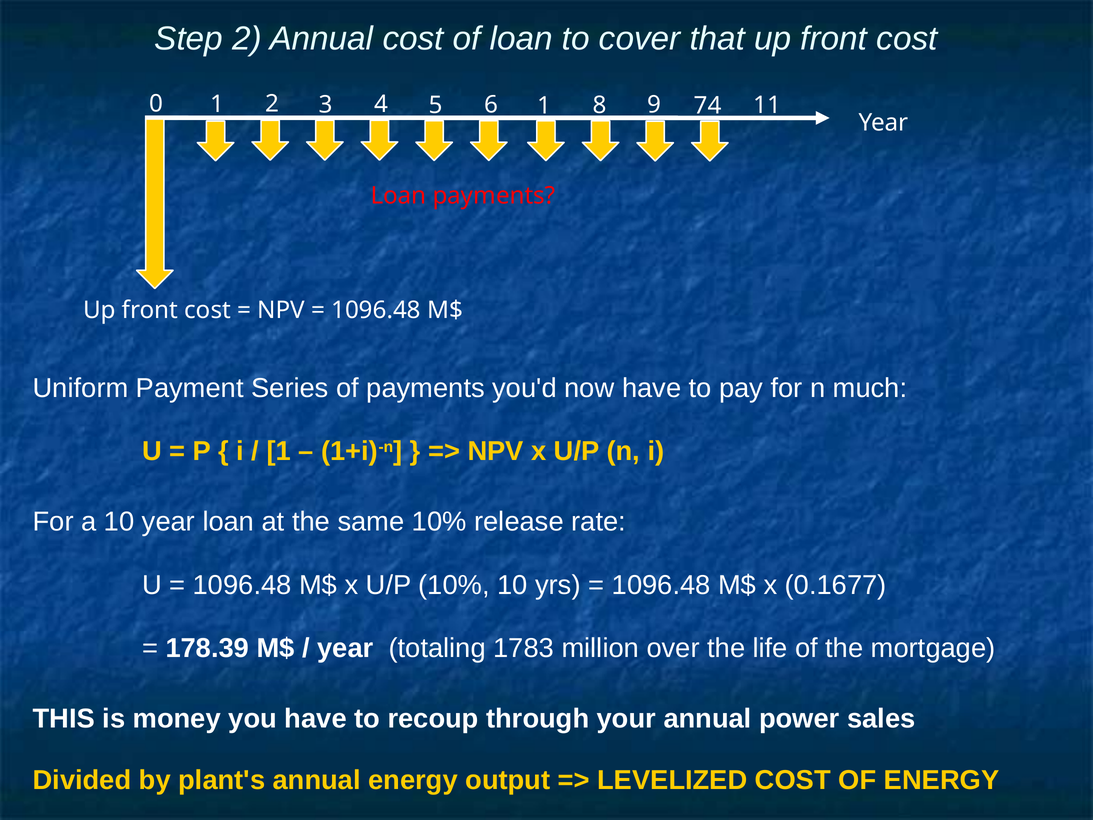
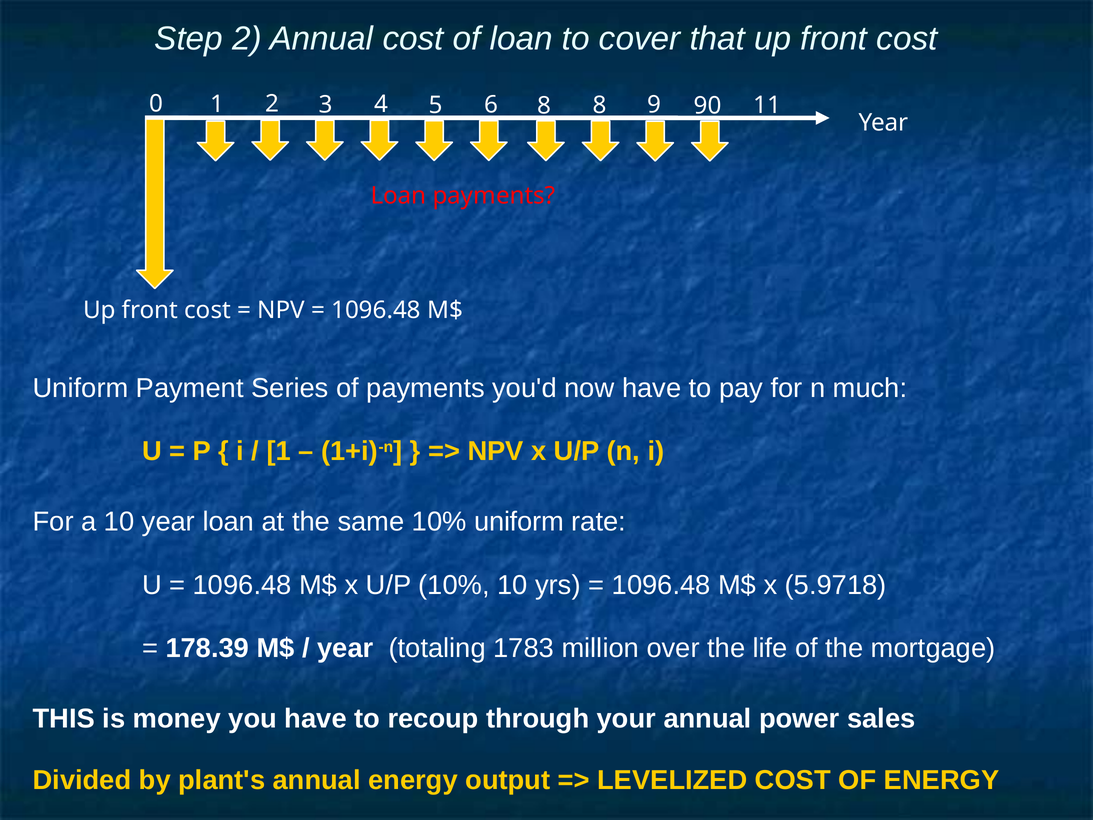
6 1: 1 -> 8
74: 74 -> 90
10% release: release -> uniform
0.1677: 0.1677 -> 5.9718
